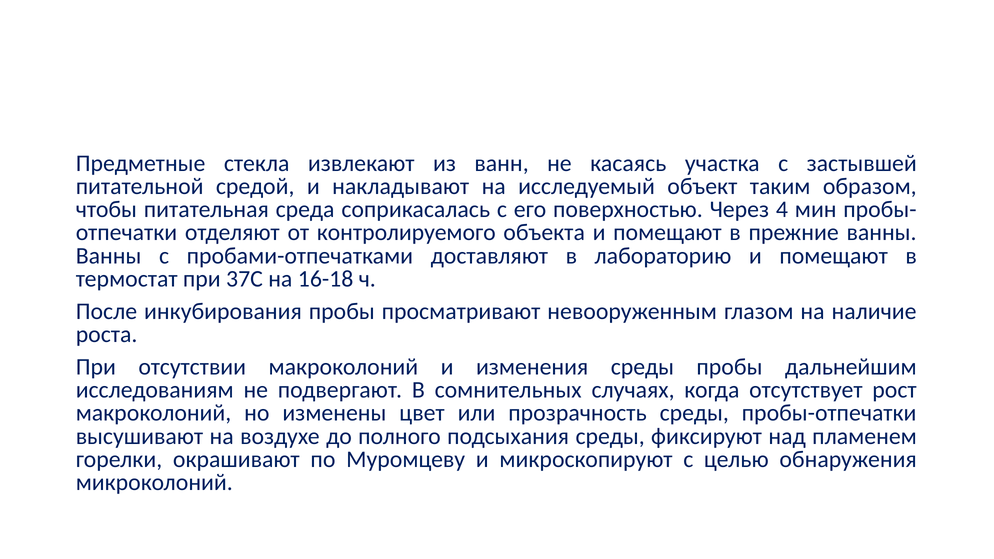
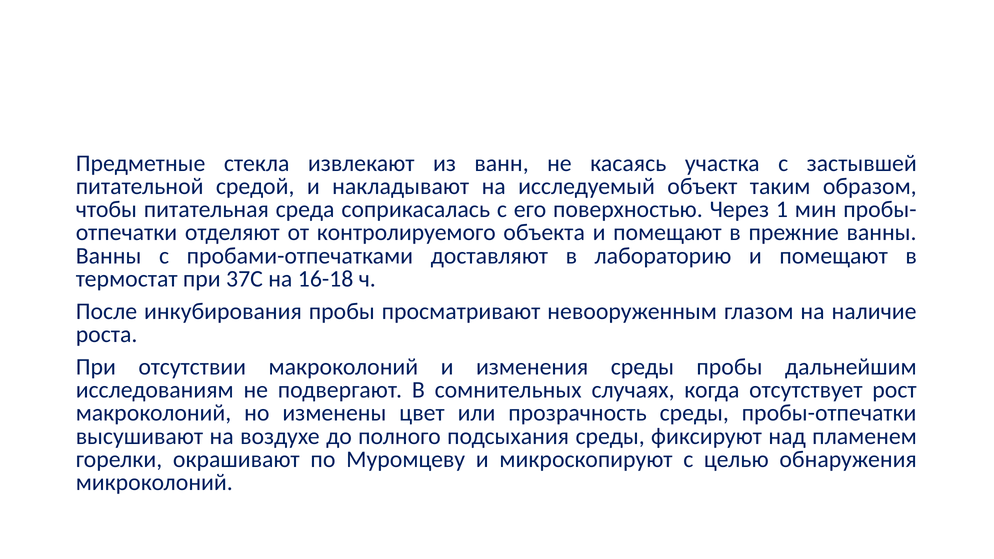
4: 4 -> 1
